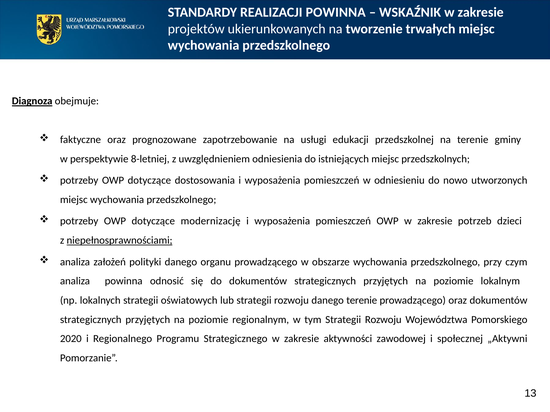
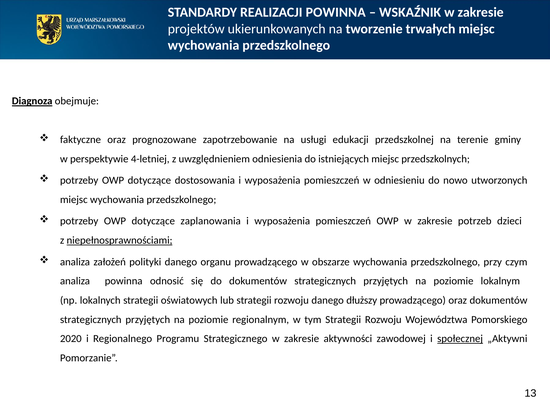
8-letniej: 8-letniej -> 4-letniej
modernizację: modernizację -> zaplanowania
danego terenie: terenie -> dłuższy
społecznej underline: none -> present
